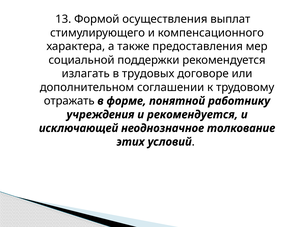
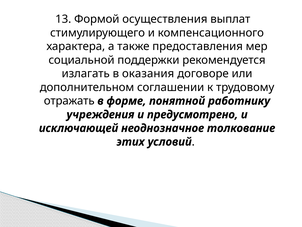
трудовых: трудовых -> оказания
и рекомендуется: рекомендуется -> предусмотрено
